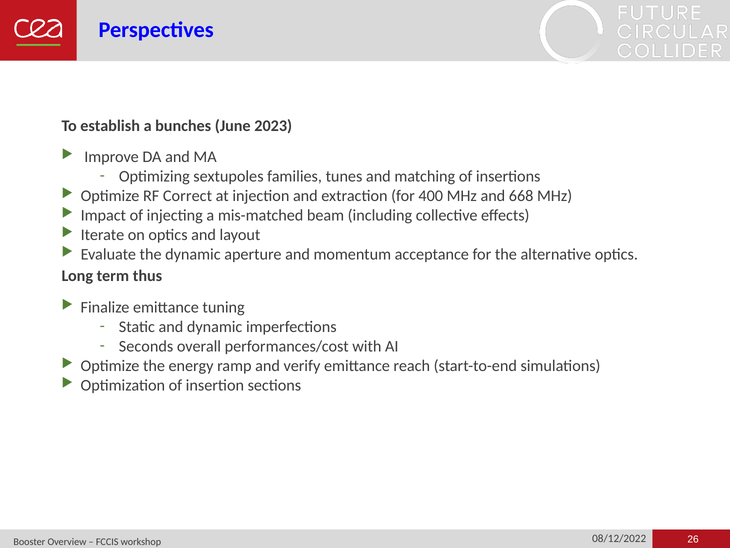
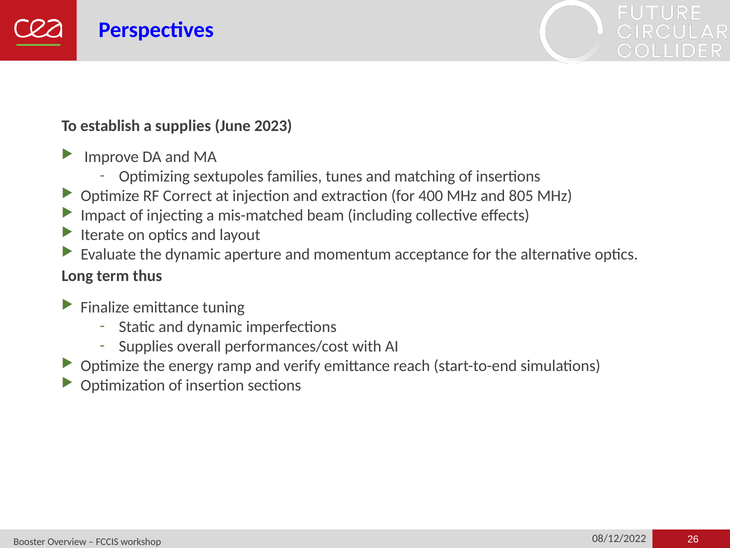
a bunches: bunches -> supplies
668: 668 -> 805
Seconds at (146, 346): Seconds -> Supplies
